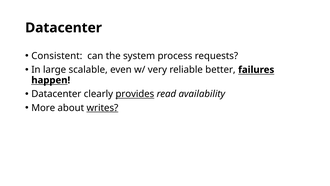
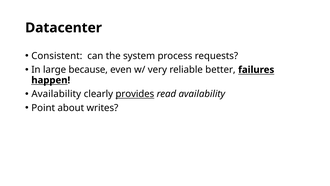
scalable: scalable -> because
Datacenter at (56, 94): Datacenter -> Availability
More: More -> Point
writes underline: present -> none
